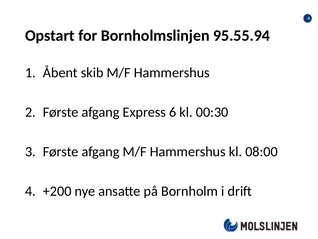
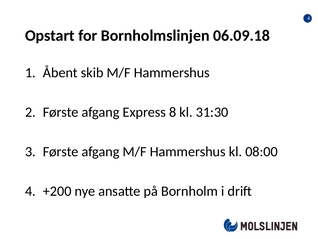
95.55.94: 95.55.94 -> 06.09.18
6: 6 -> 8
00:30: 00:30 -> 31:30
